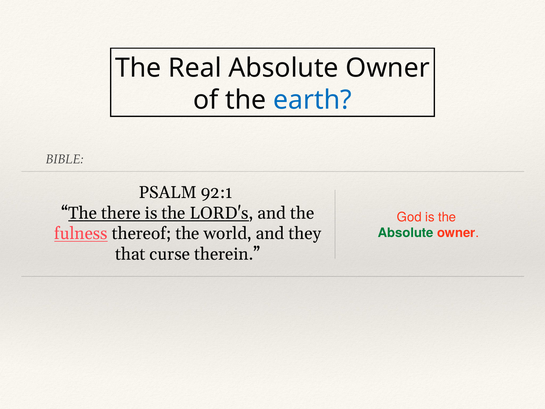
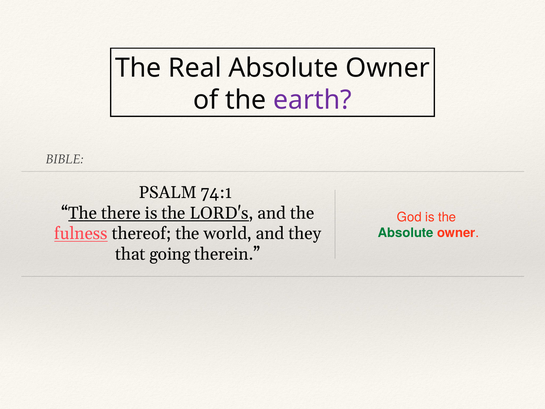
earth colour: blue -> purple
92:1: 92:1 -> 74:1
curse: curse -> going
